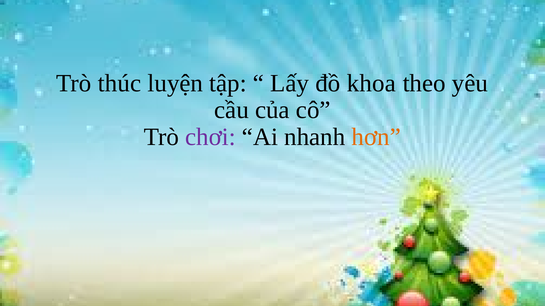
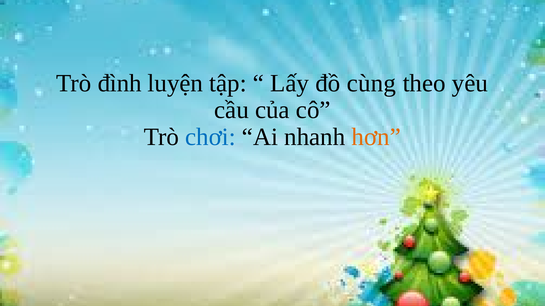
thúc: thúc -> đình
khoa: khoa -> cùng
chơi colour: purple -> blue
